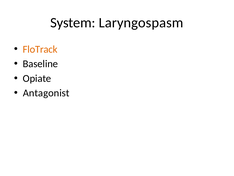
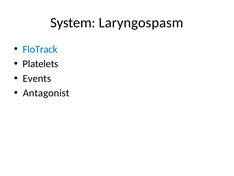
FloTrack colour: orange -> blue
Baseline: Baseline -> Platelets
Opiate: Opiate -> Events
